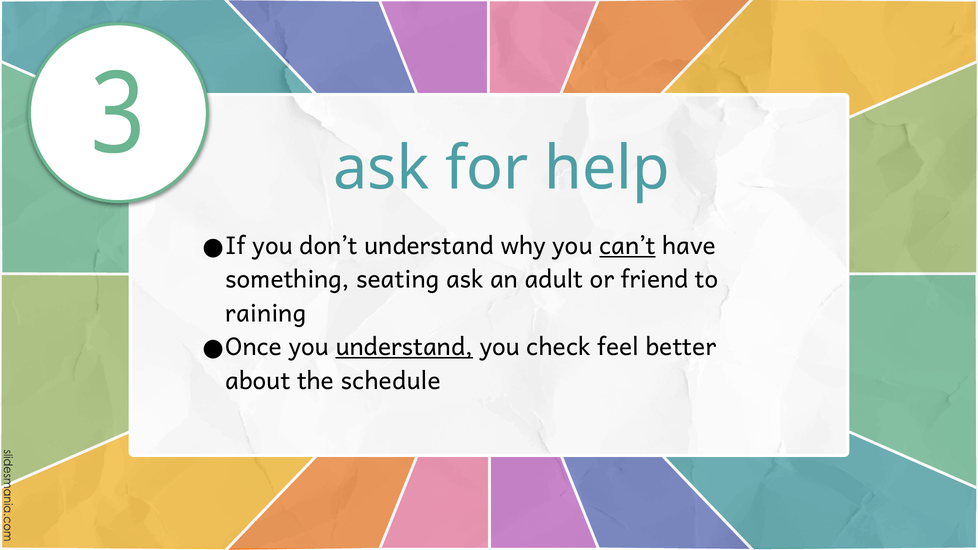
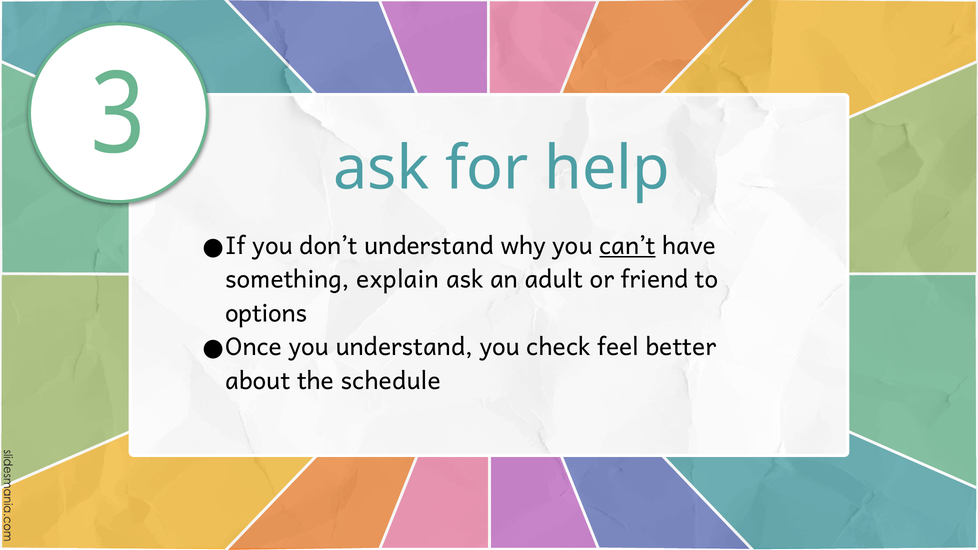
seating: seating -> explain
raining: raining -> options
understand at (404, 347) underline: present -> none
